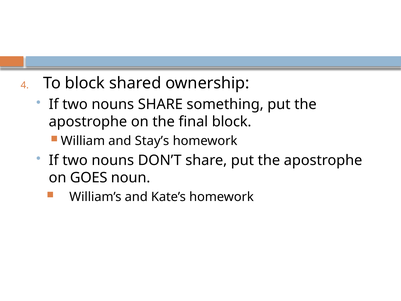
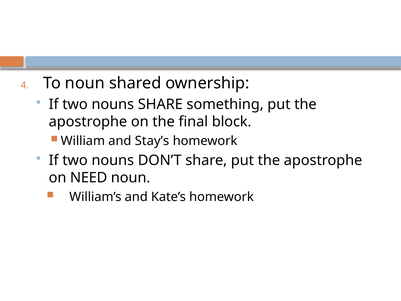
To block: block -> noun
GOES: GOES -> NEED
